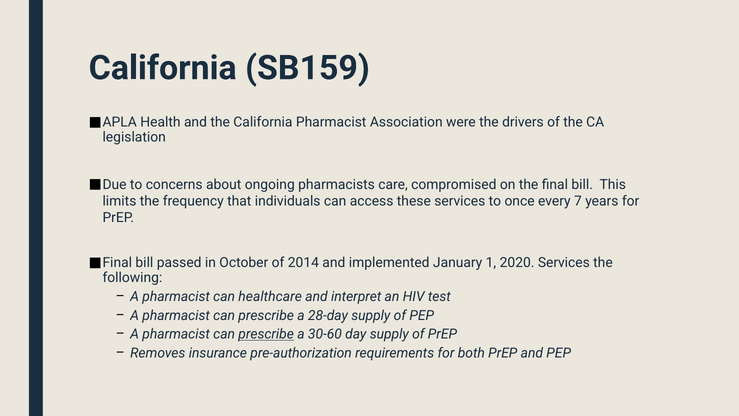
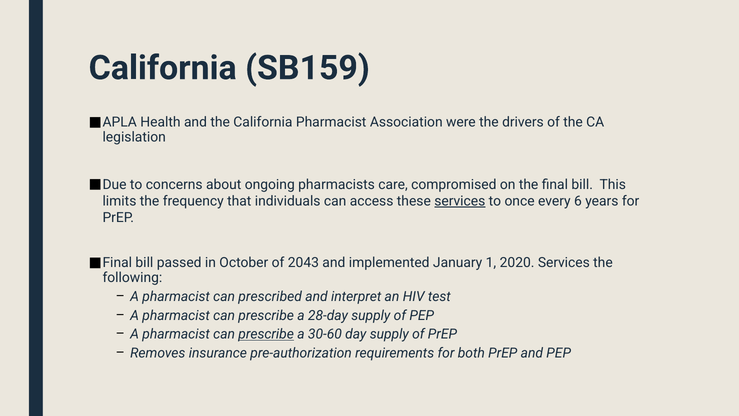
services at (460, 201) underline: none -> present
7: 7 -> 6
2014: 2014 -> 2043
healthcare: healthcare -> prescribed
